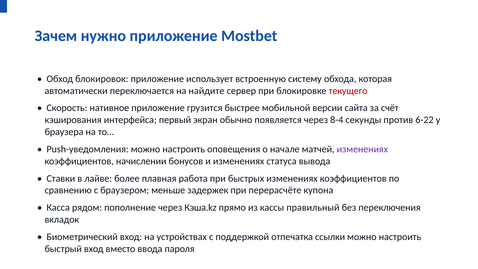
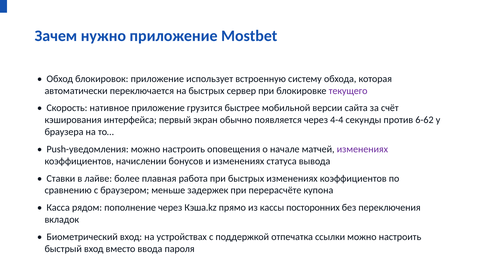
на найдите: найдите -> быстрых
текущего colour: red -> purple
8-4: 8-4 -> 4-4
6-22: 6-22 -> 6-62
правильный: правильный -> посторонних
